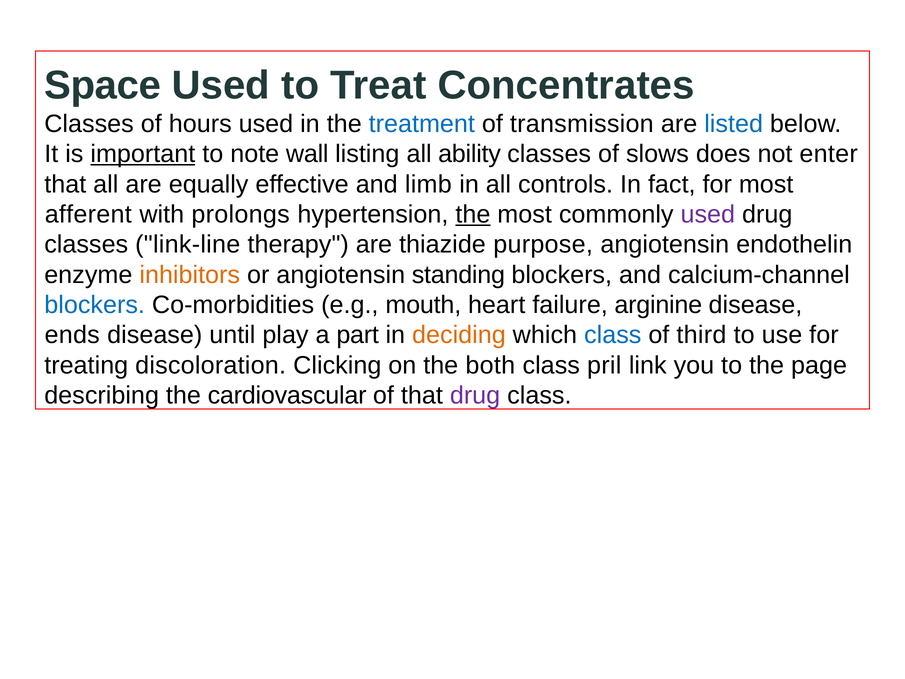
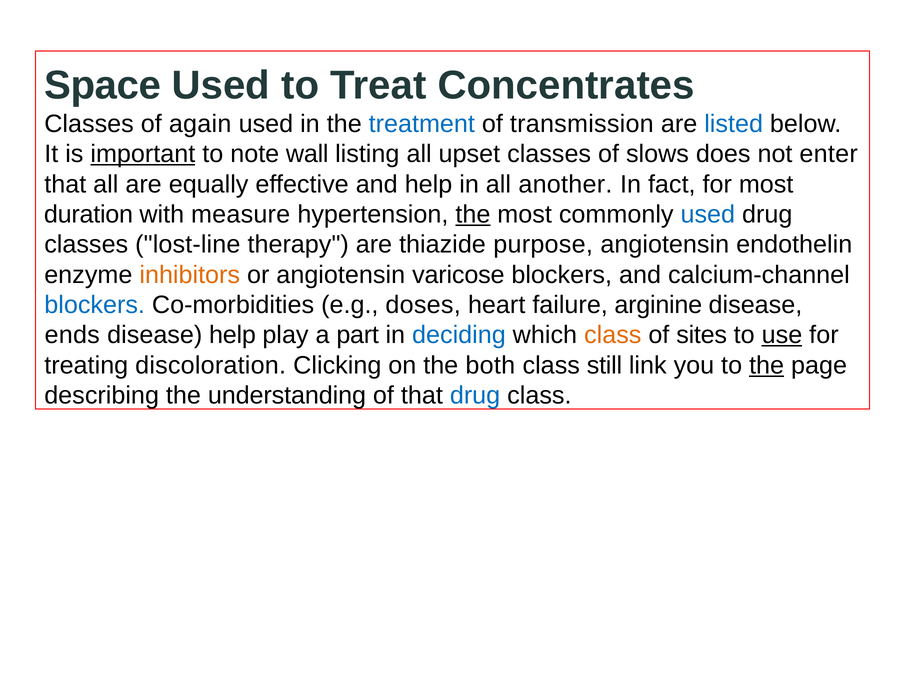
hours: hours -> again
ability: ability -> upset
and limb: limb -> help
controls: controls -> another
afferent: afferent -> duration
prolongs: prolongs -> measure
used at (708, 214) colour: purple -> blue
link-line: link-line -> lost-line
standing: standing -> varicose
mouth: mouth -> doses
disease until: until -> help
deciding colour: orange -> blue
class at (613, 335) colour: blue -> orange
third: third -> sites
use underline: none -> present
pril: pril -> still
the at (767, 365) underline: none -> present
cardiovascular: cardiovascular -> understanding
drug at (475, 395) colour: purple -> blue
